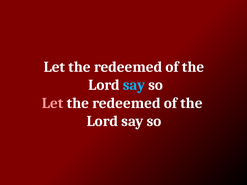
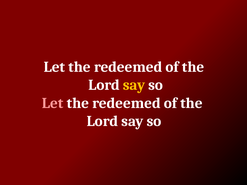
say at (134, 85) colour: light blue -> yellow
